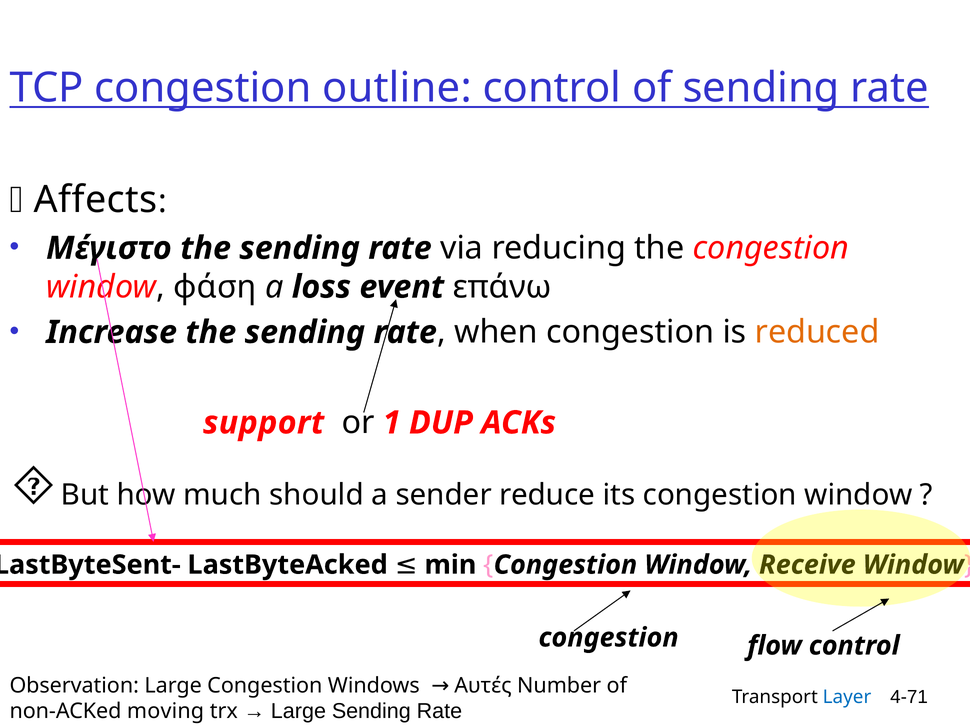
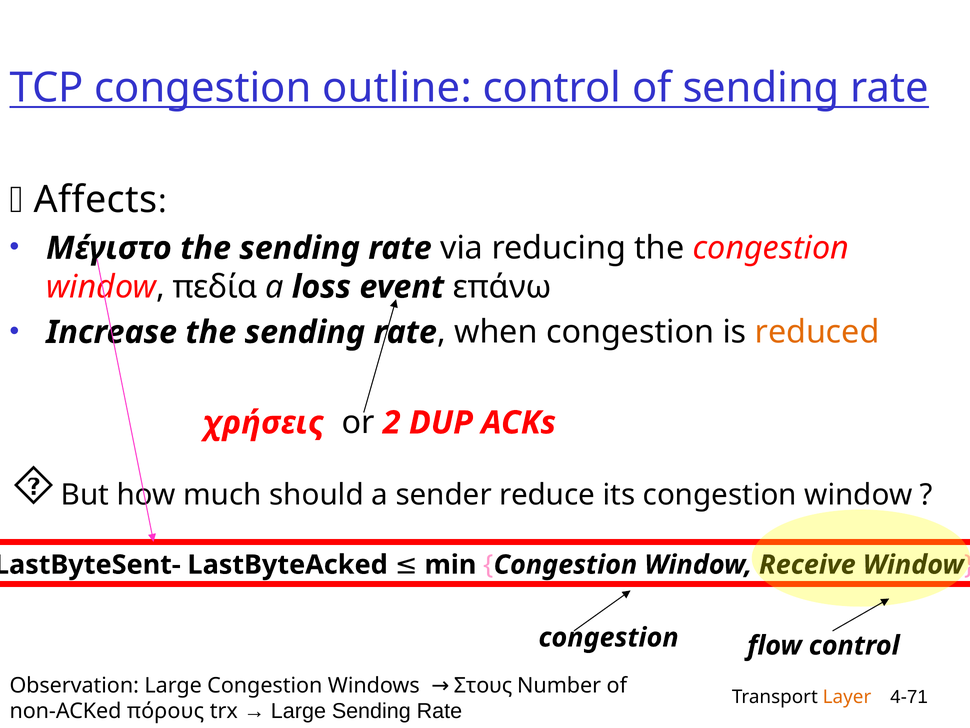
φάση: φάση -> πεδία
support: support -> χρήσεις
1: 1 -> 2
Αυτές: Αυτές -> Στους
Layer colour: blue -> orange
moving: moving -> πόρους
